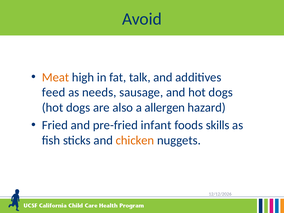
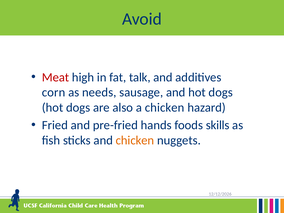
Meat colour: orange -> red
feed: feed -> corn
a allergen: allergen -> chicken
infant: infant -> hands
